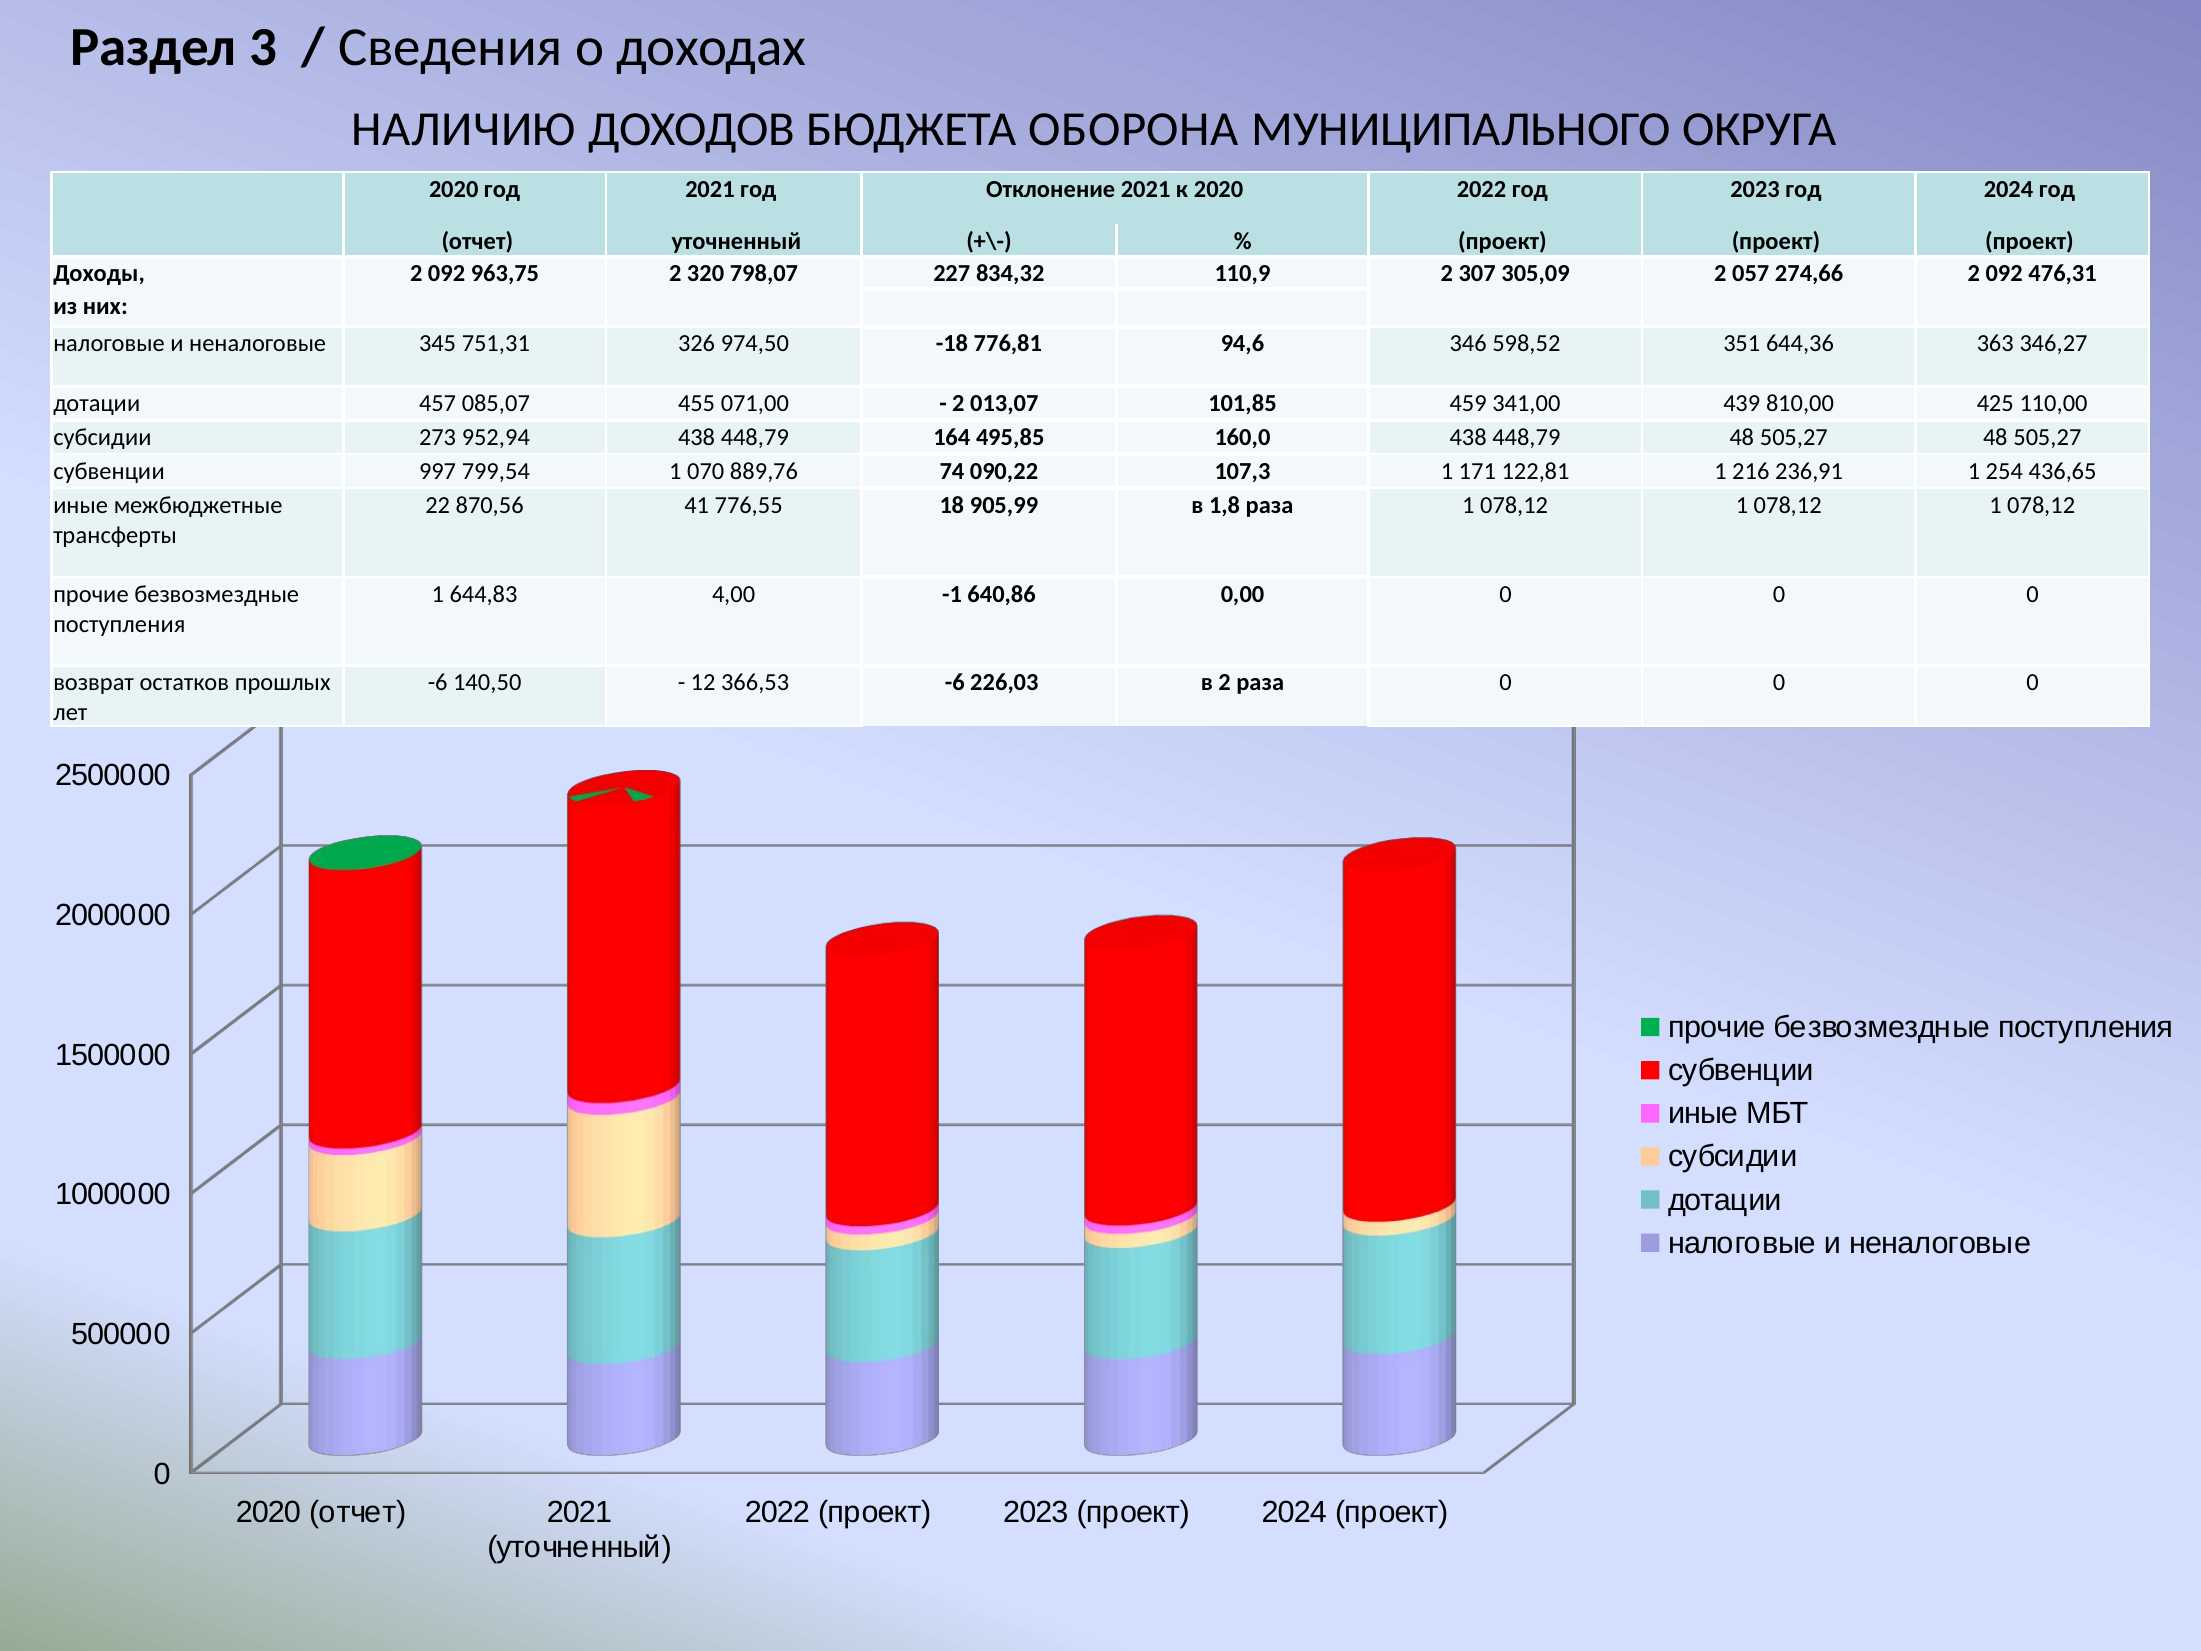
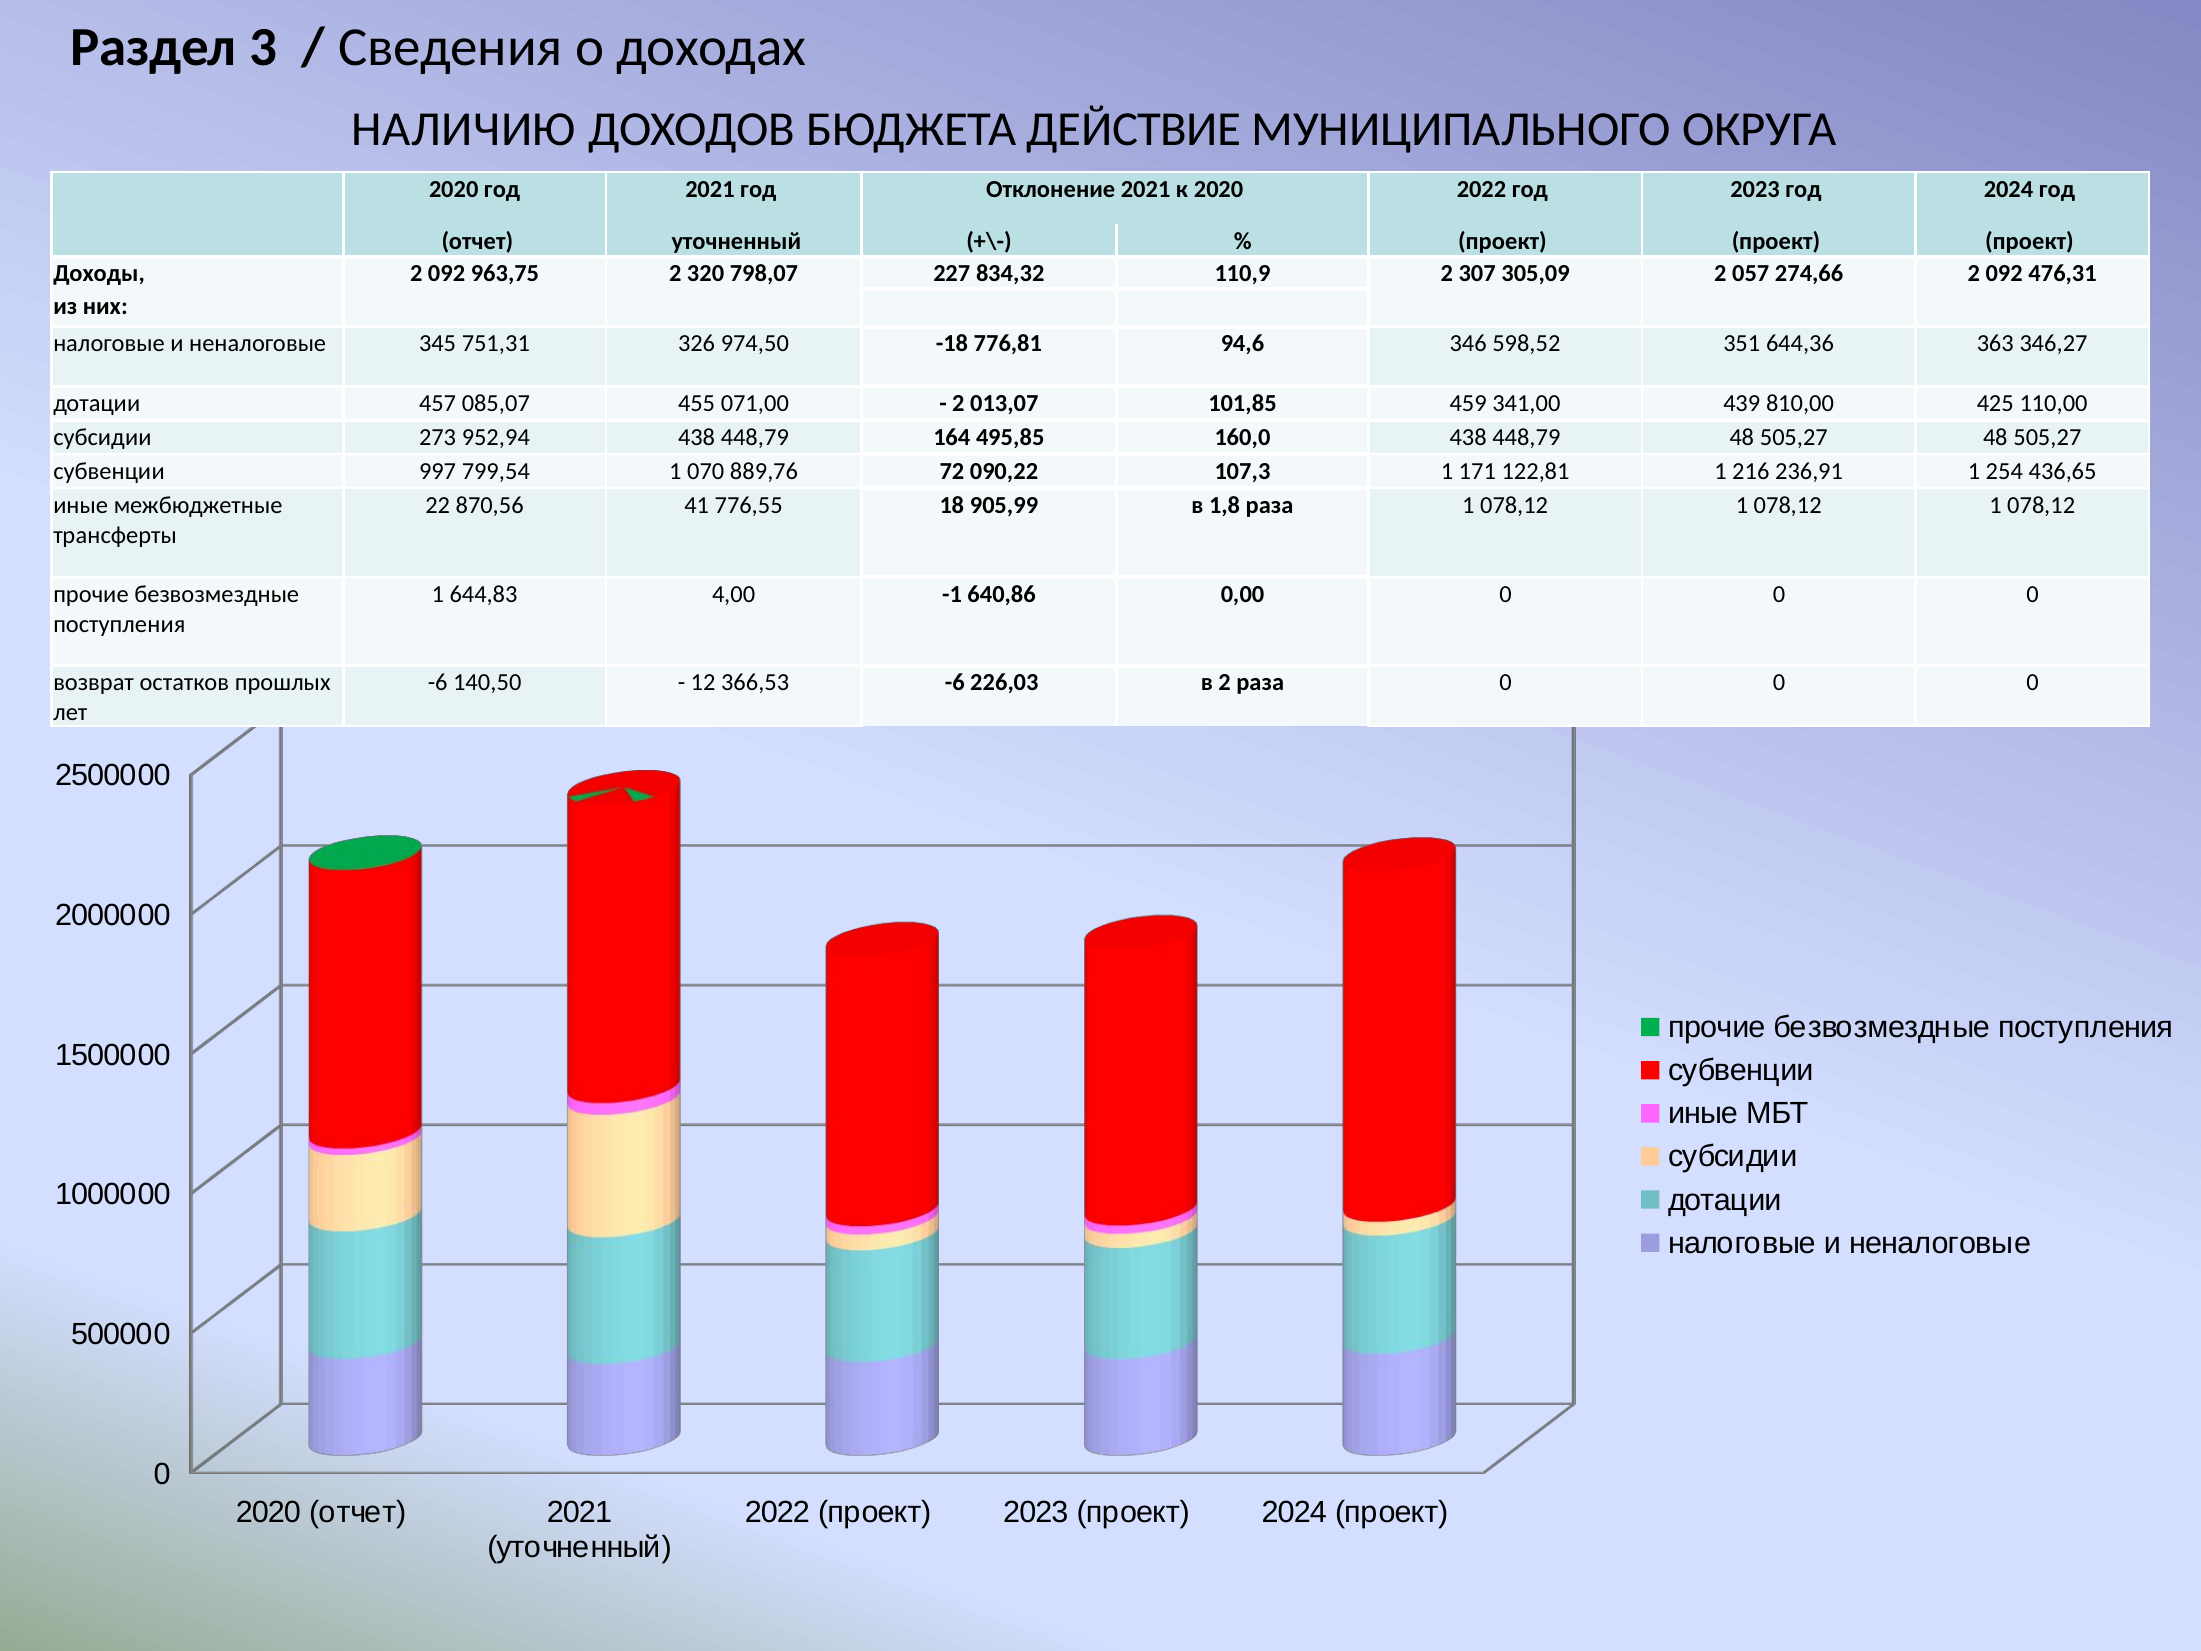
ОБОРОНА: ОБОРОНА -> ДЕЙСТВИЕ
74: 74 -> 72
